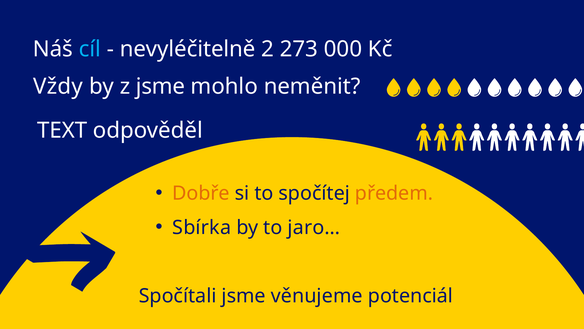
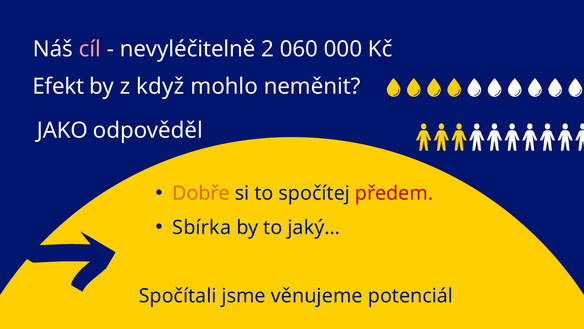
cíl colour: light blue -> pink
273: 273 -> 060
Vždy: Vždy -> Efekt
z jsme: jsme -> když
TEXT: TEXT -> JAKO
předem colour: orange -> red
jaro…: jaro… -> jaký…
